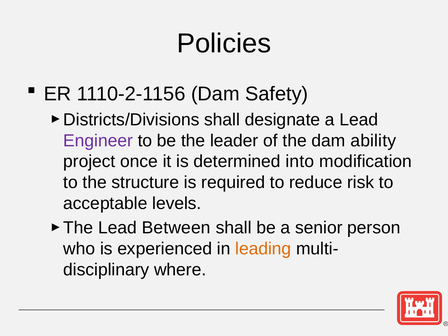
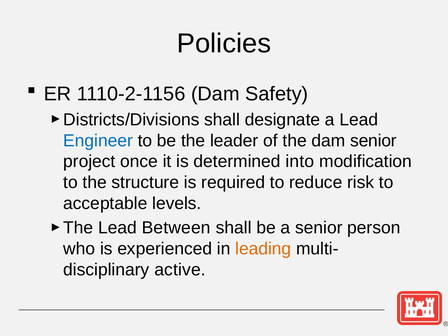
Engineer colour: purple -> blue
dam ability: ability -> senior
where: where -> active
